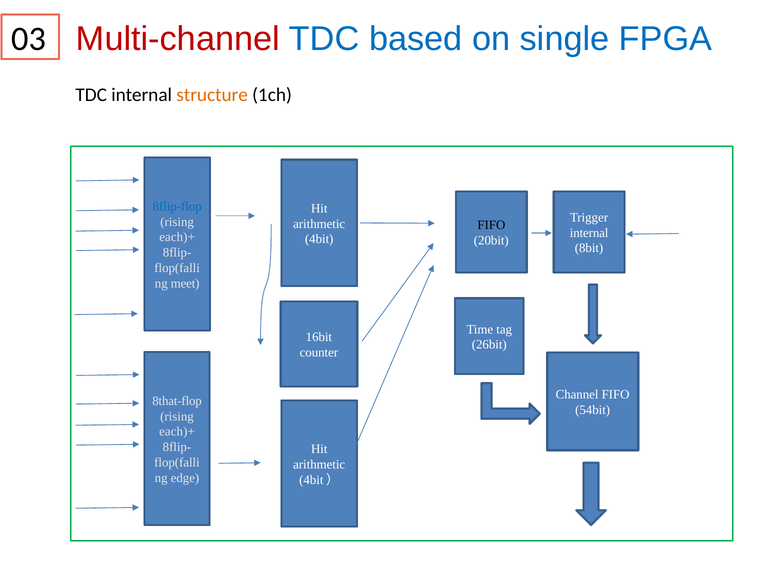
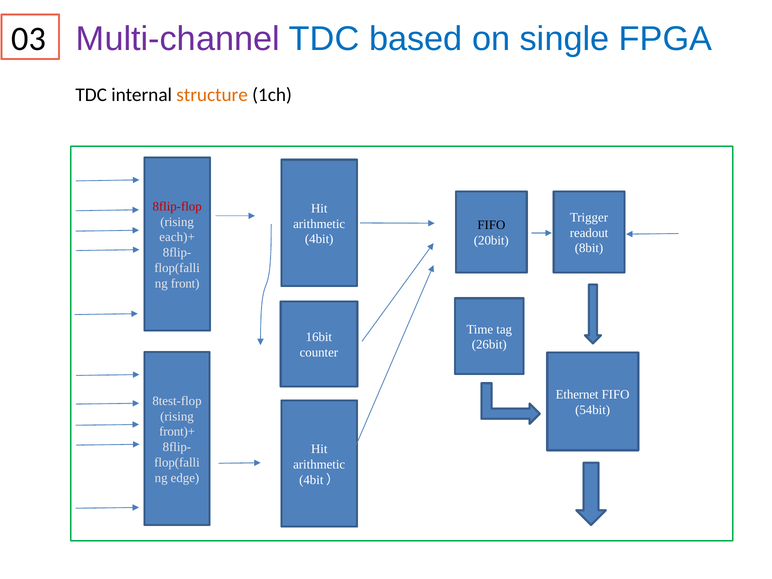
Multi-channel colour: red -> purple
8flip-flop colour: blue -> red
internal at (589, 233): internal -> readout
meet: meet -> front
Channel: Channel -> Ethernet
8that-flop: 8that-flop -> 8test-flop
each)+ at (177, 432): each)+ -> front)+
